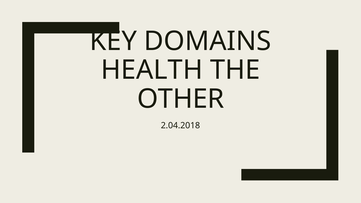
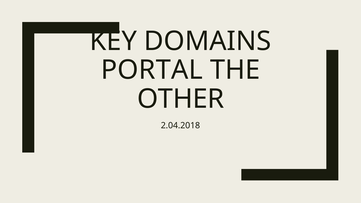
HEALTH: HEALTH -> PORTAL
